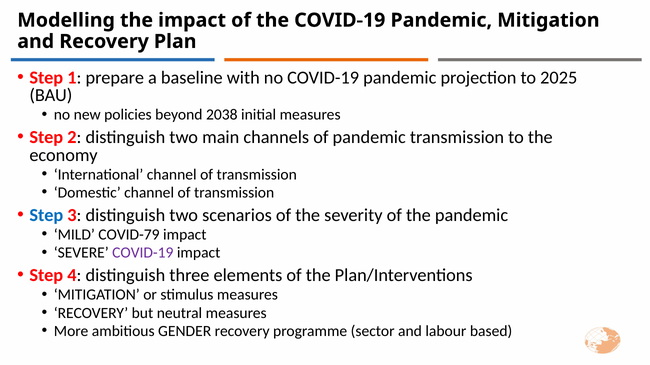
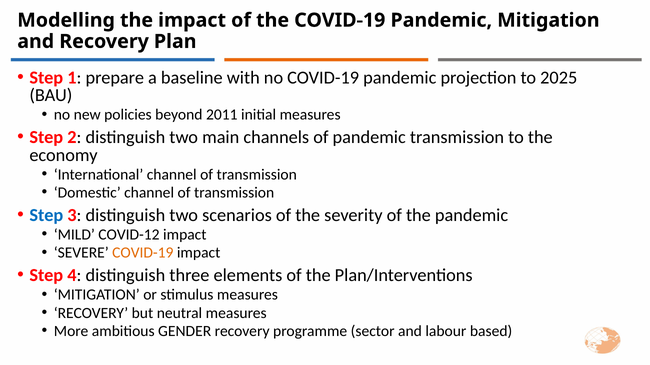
2038: 2038 -> 2011
COVID-79: COVID-79 -> COVID-12
COVID-19 at (143, 253) colour: purple -> orange
